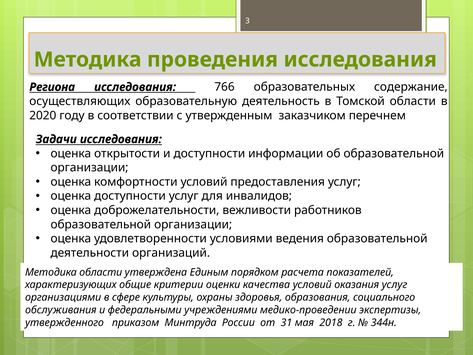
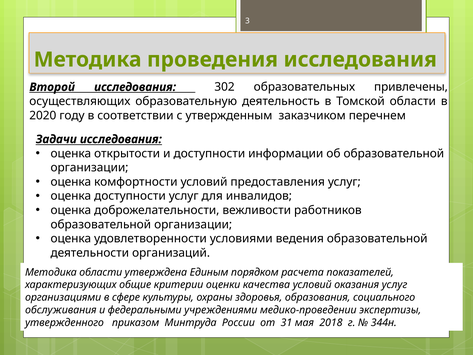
Региона: Региона -> Второй
766: 766 -> 302
содержание: содержание -> привлечены
